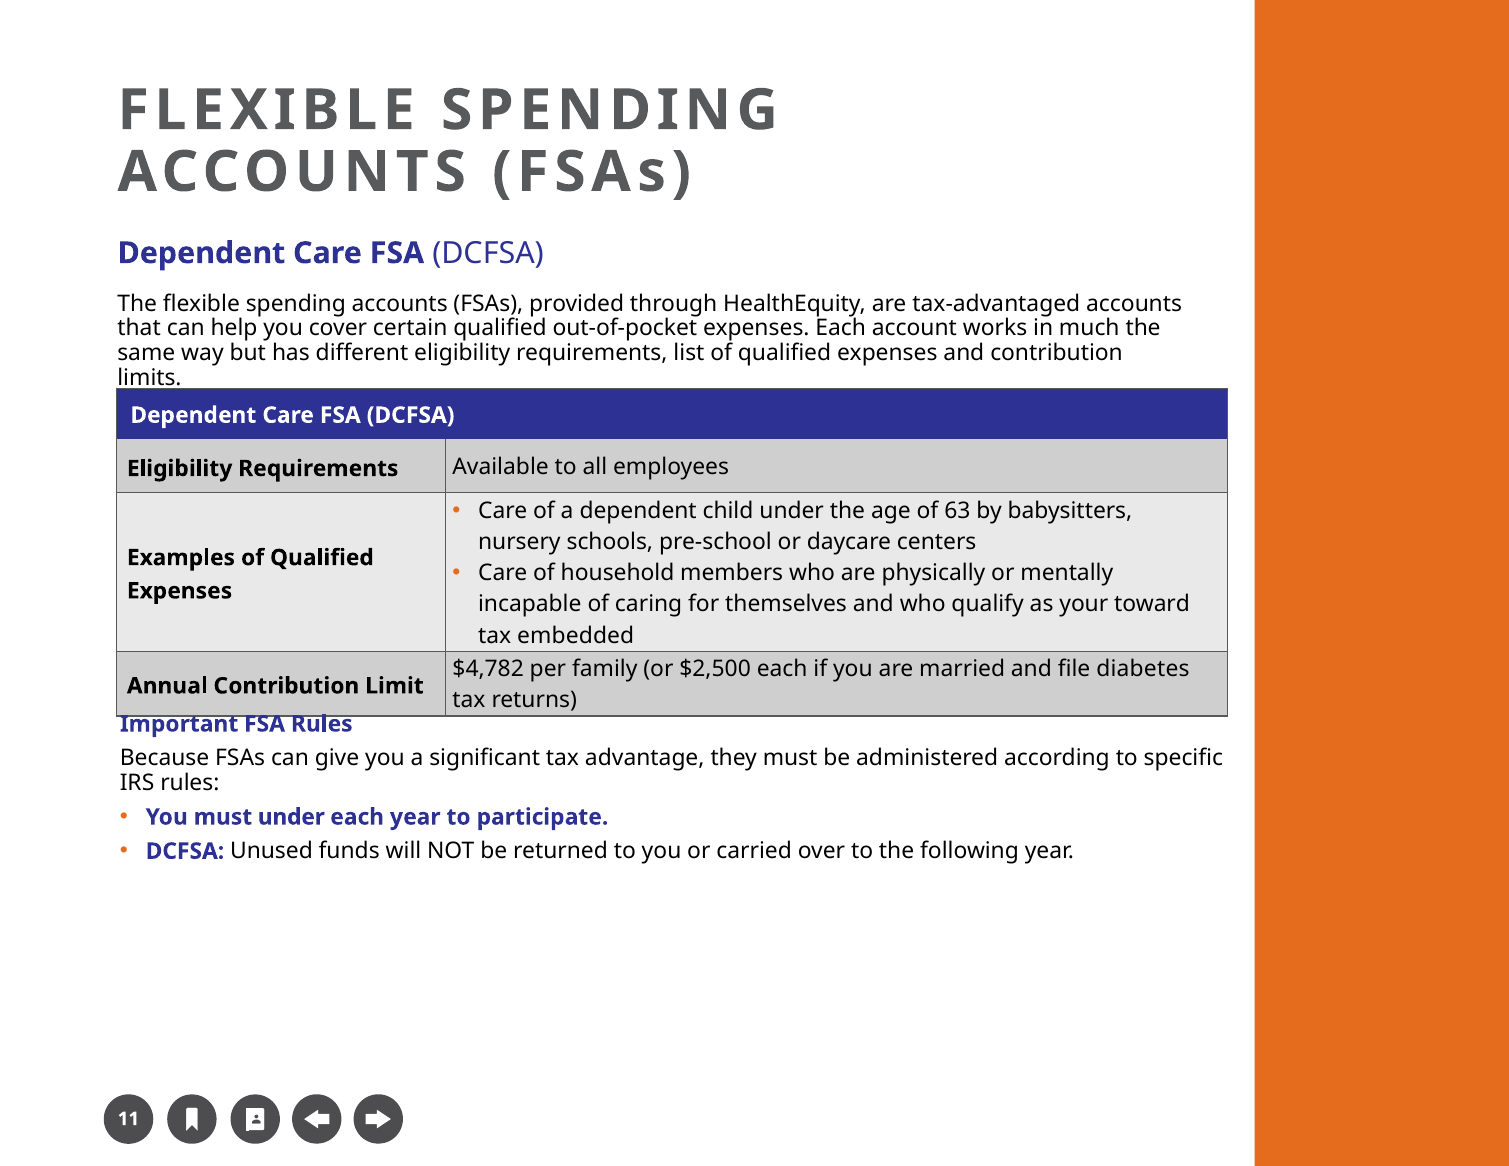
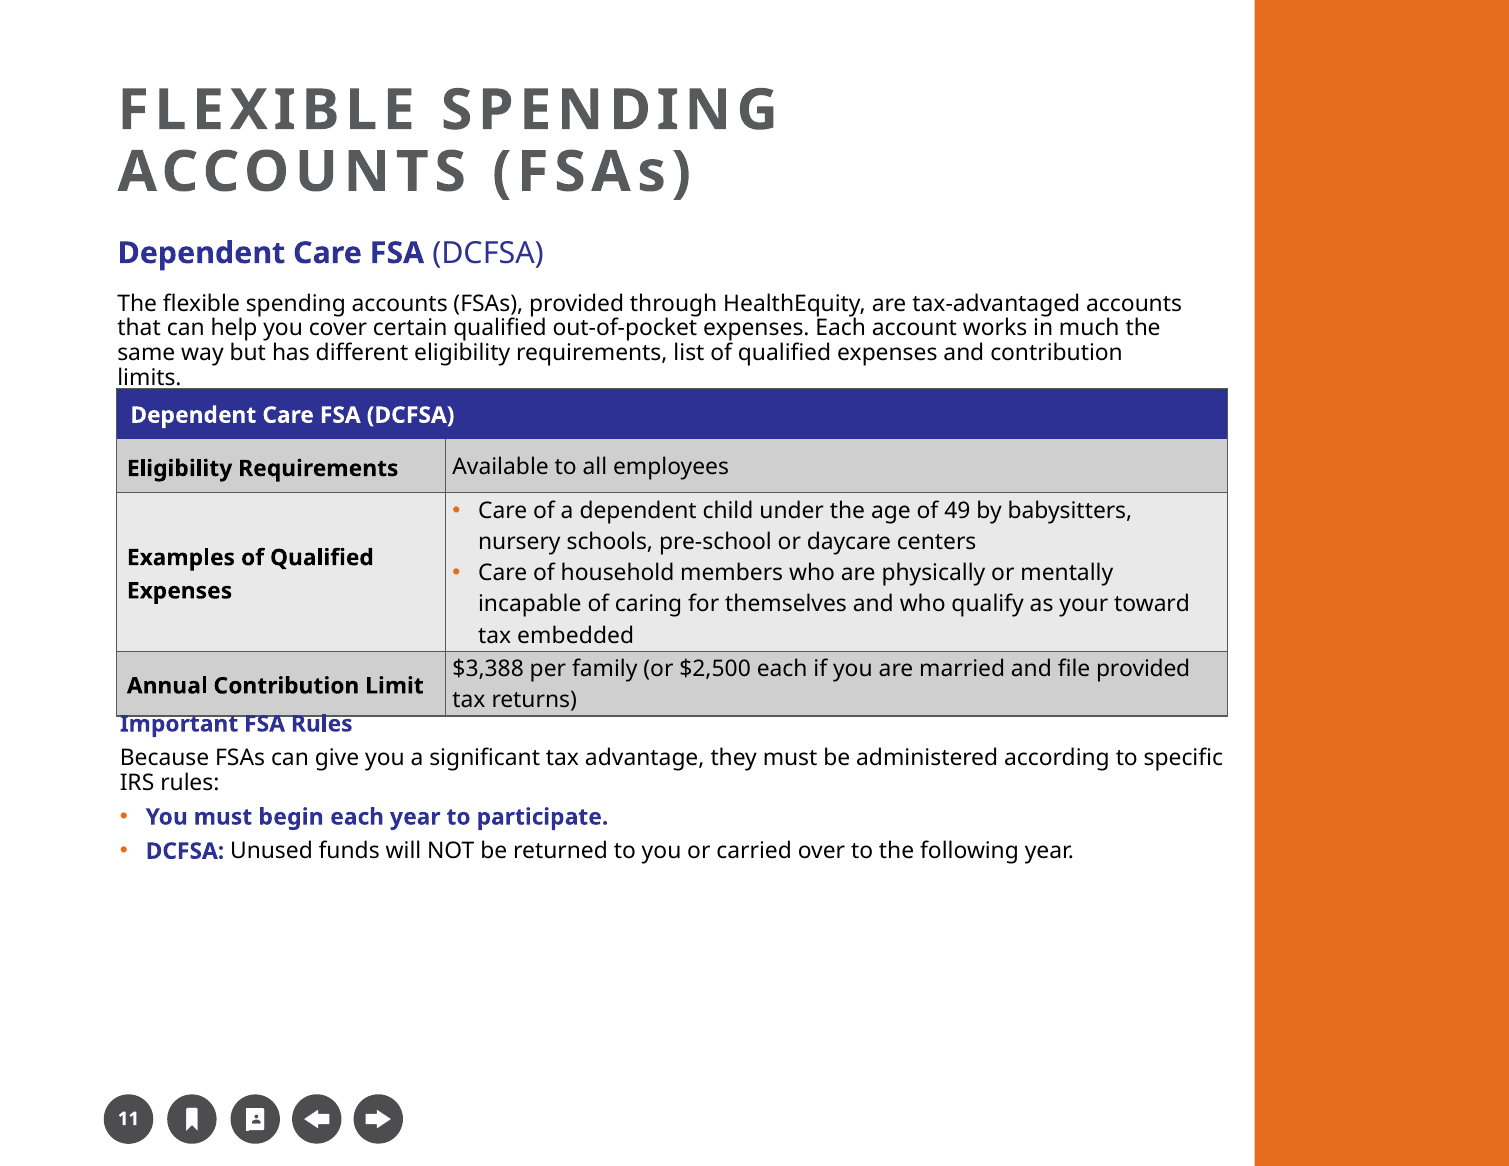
63: 63 -> 49
$4,782: $4,782 -> $3,388
file diabetes: diabetes -> provided
must under: under -> begin
